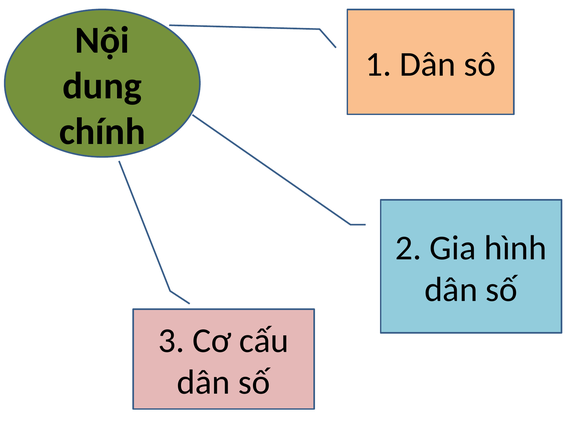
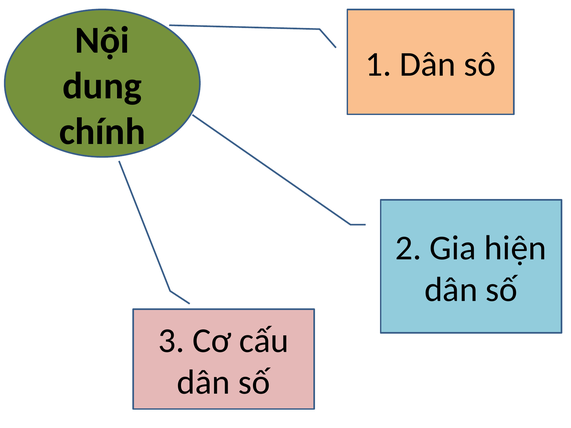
hình: hình -> hiện
